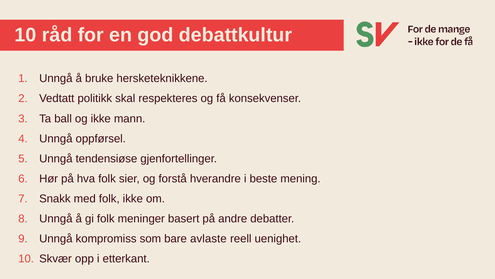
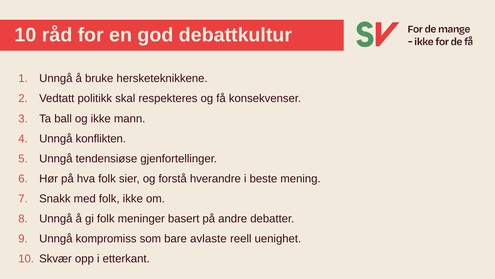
oppførsel: oppførsel -> konflikten
